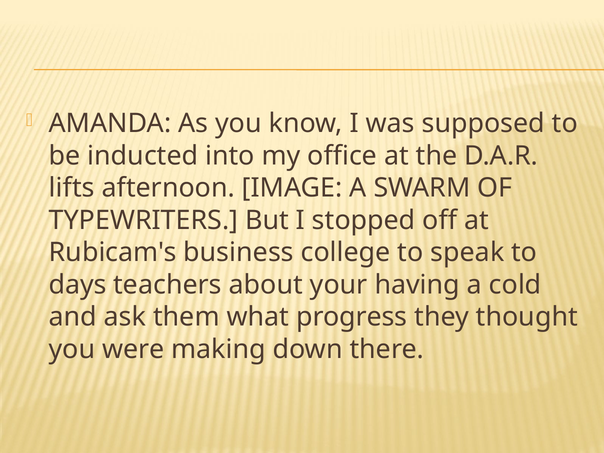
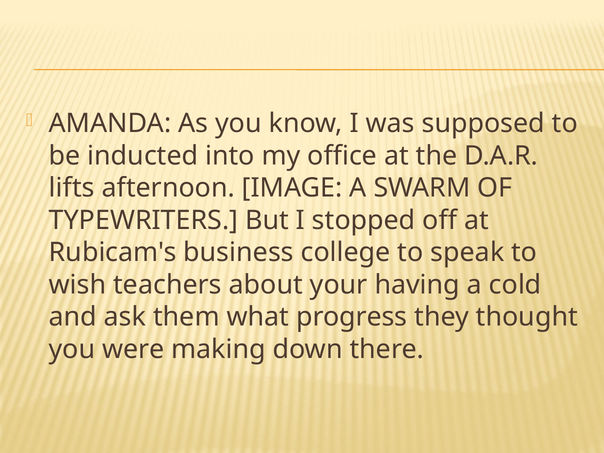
days: days -> wish
